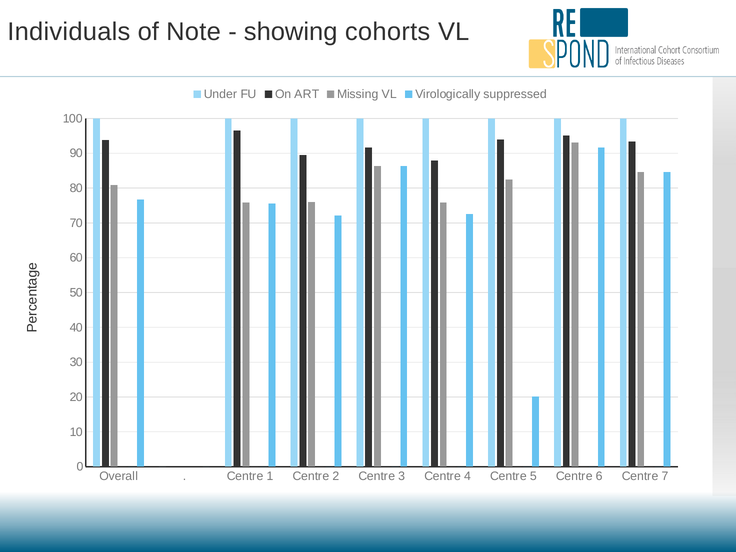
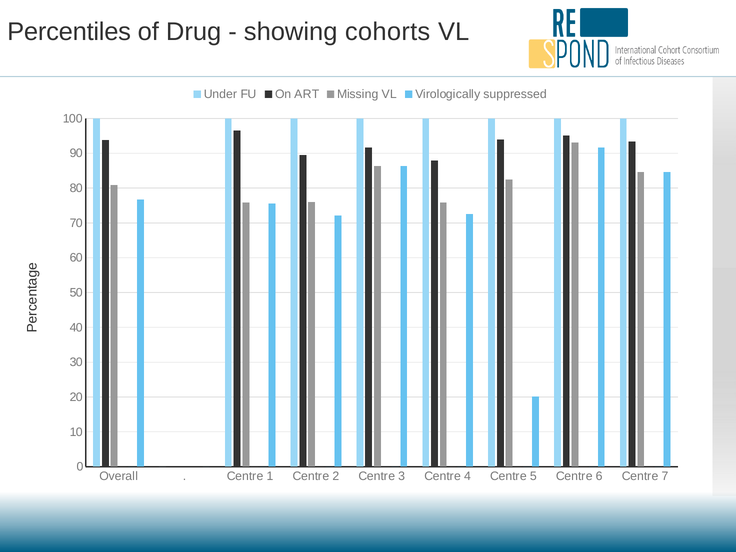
Individuals: Individuals -> Percentiles
Note: Note -> Drug
